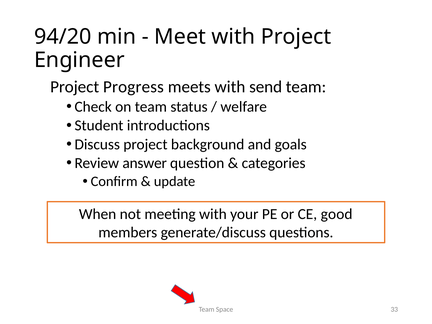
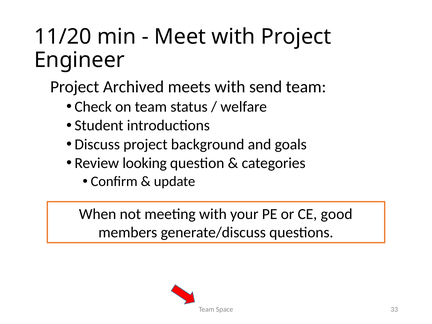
94/20: 94/20 -> 11/20
Progress: Progress -> Archived
answer: answer -> looking
